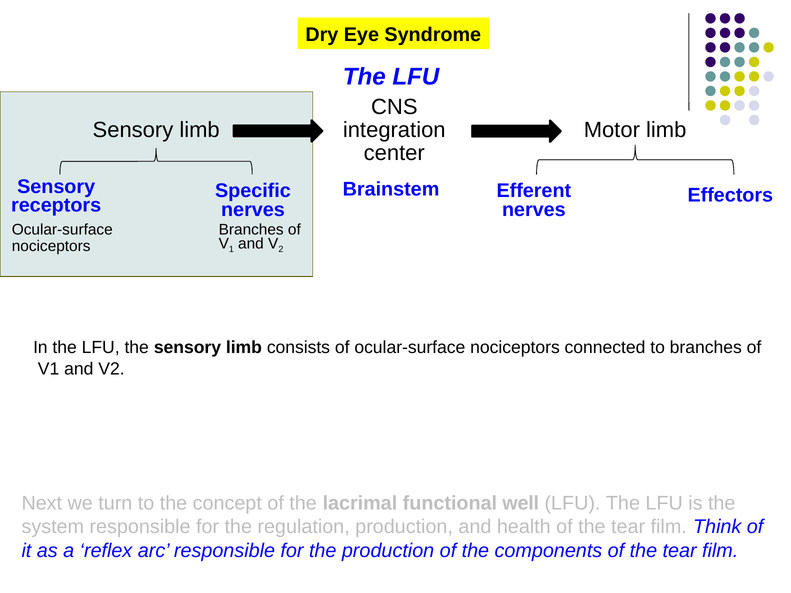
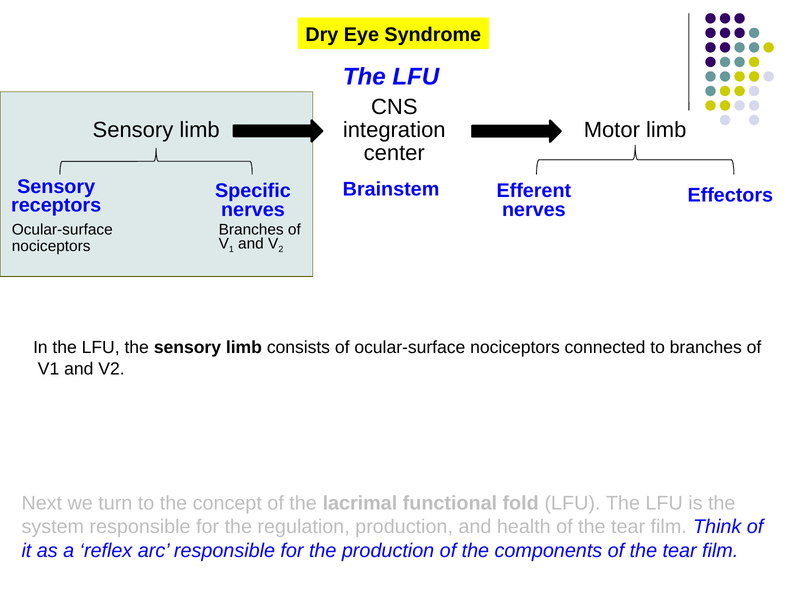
well: well -> fold
